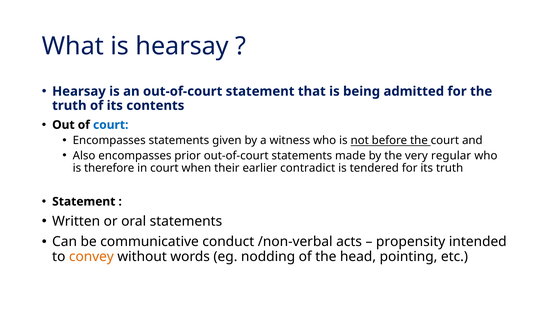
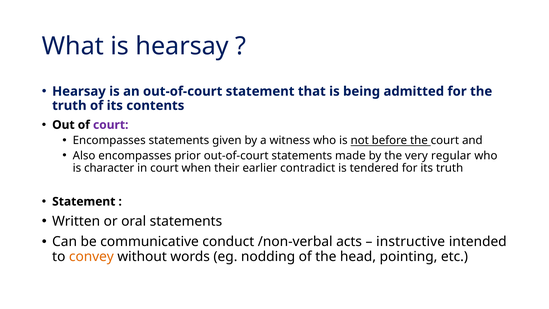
court at (111, 125) colour: blue -> purple
therefore: therefore -> character
propensity: propensity -> instructive
